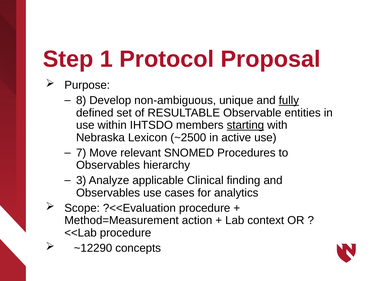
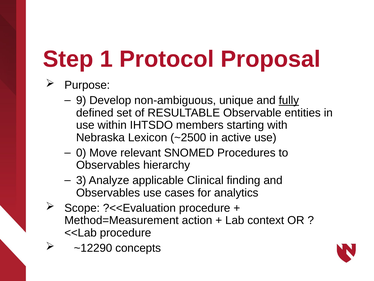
8: 8 -> 9
starting underline: present -> none
7: 7 -> 0
